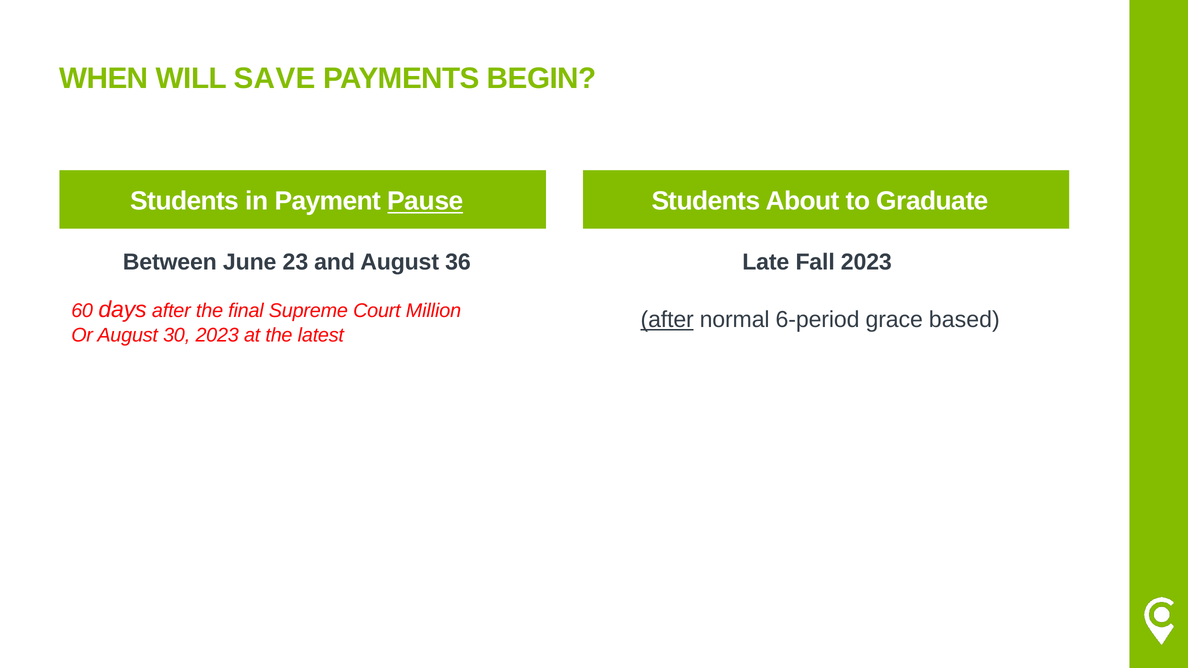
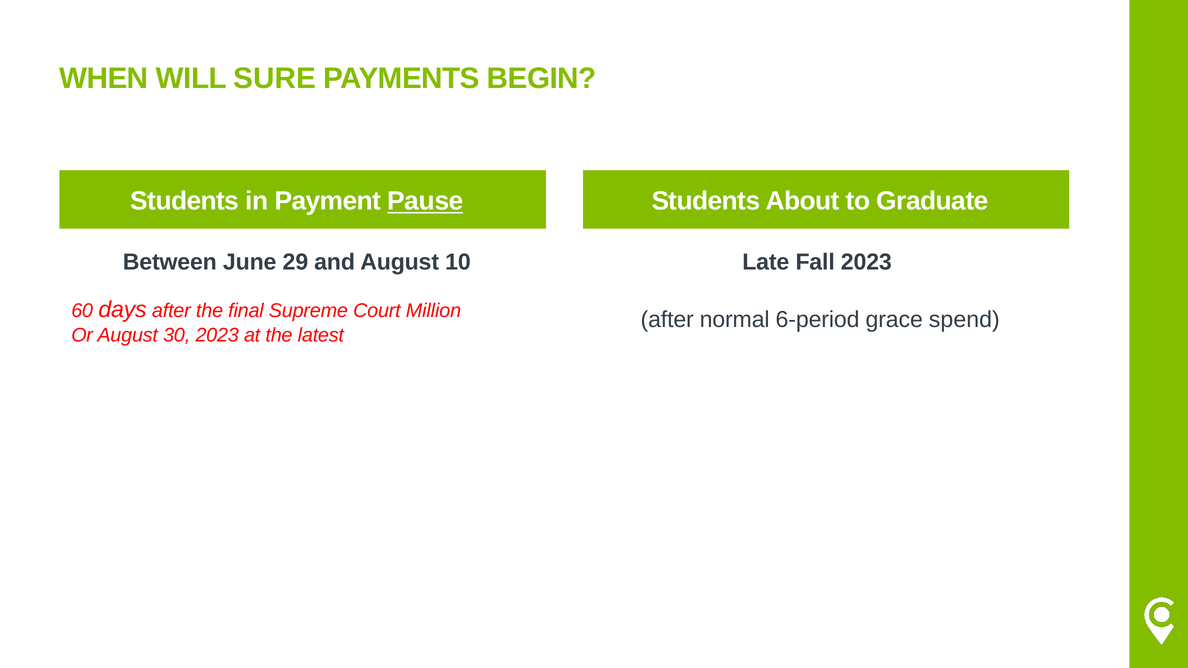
SAVE: SAVE -> SURE
23: 23 -> 29
36: 36 -> 10
after at (667, 320) underline: present -> none
based: based -> spend
